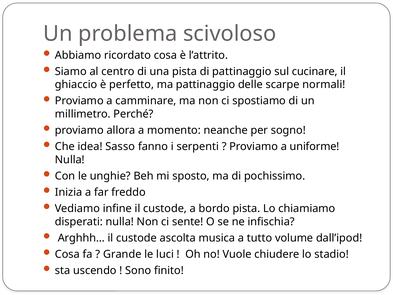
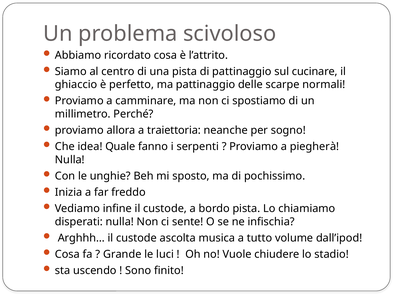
momento: momento -> traiettoria
Sasso: Sasso -> Quale
uniforme: uniforme -> piegherà
